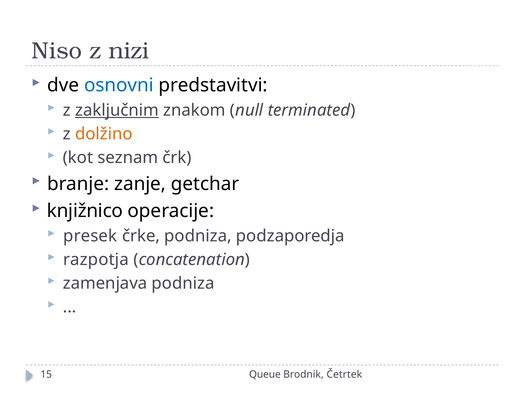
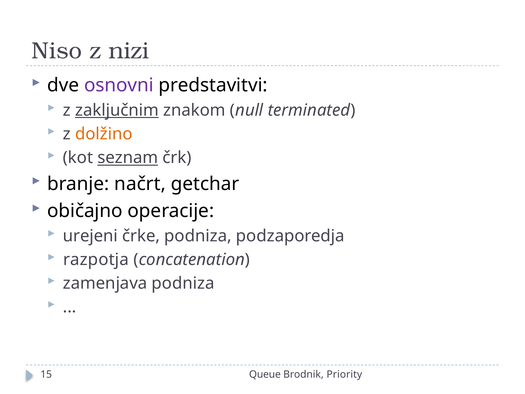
osnovni colour: blue -> purple
seznam underline: none -> present
zanje: zanje -> načrt
knjižnico: knjižnico -> običajno
presek: presek -> urejeni
Četrtek: Četrtek -> Priority
